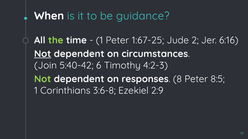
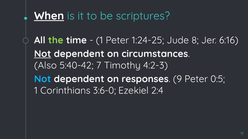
When underline: none -> present
guidance: guidance -> scriptures
1:67-25: 1:67-25 -> 1:24-25
2: 2 -> 8
Join: Join -> Also
6: 6 -> 7
Not at (43, 79) colour: light green -> light blue
8: 8 -> 9
8:5: 8:5 -> 0:5
3:6-8: 3:6-8 -> 3:6-0
2:9: 2:9 -> 2:4
